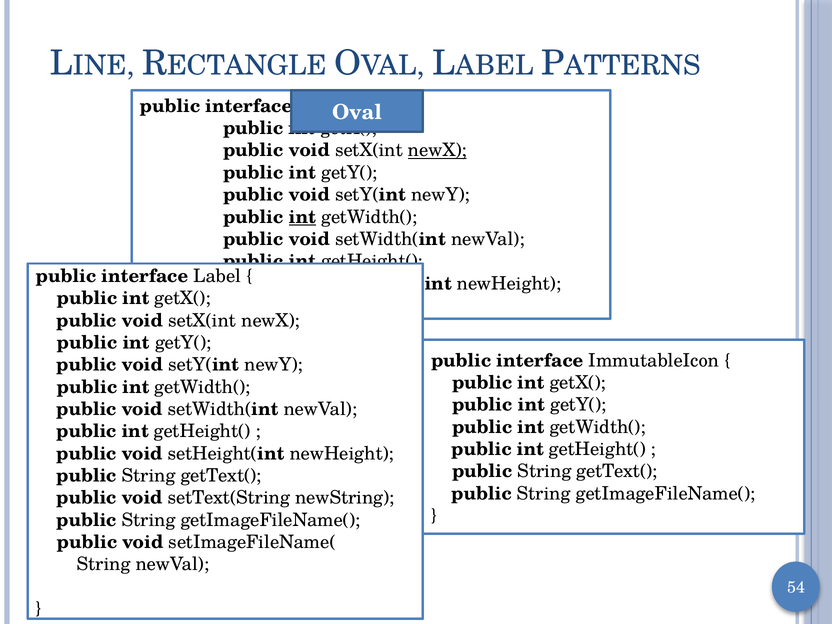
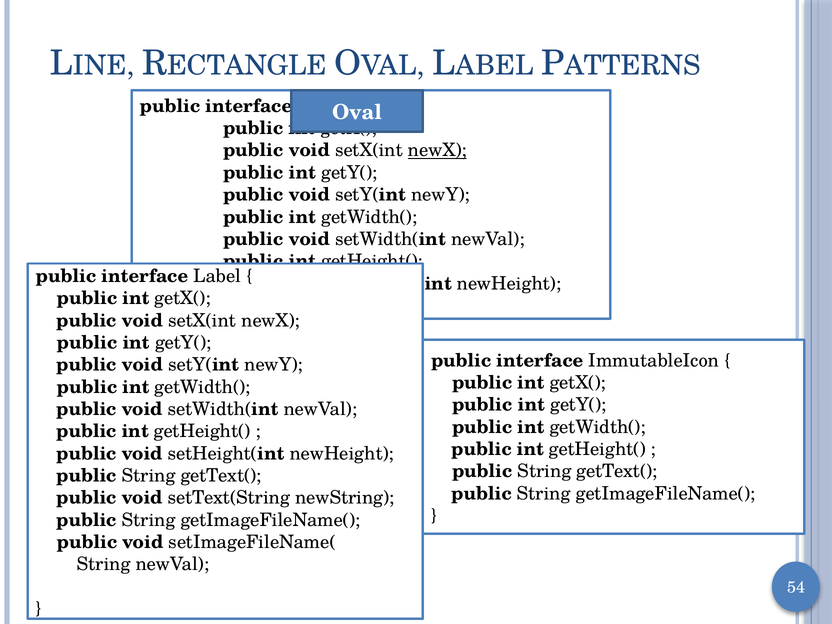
int at (302, 217) underline: present -> none
